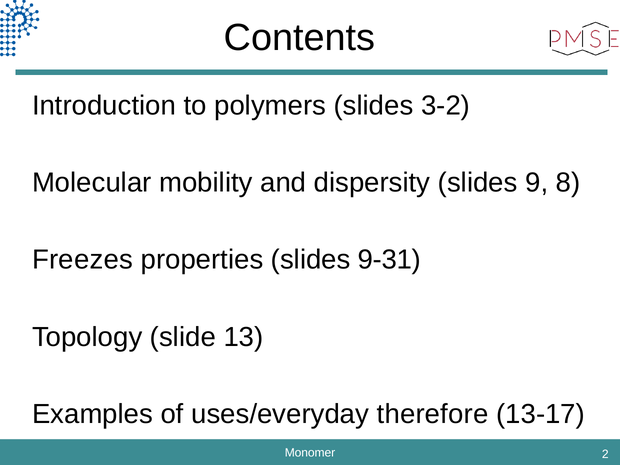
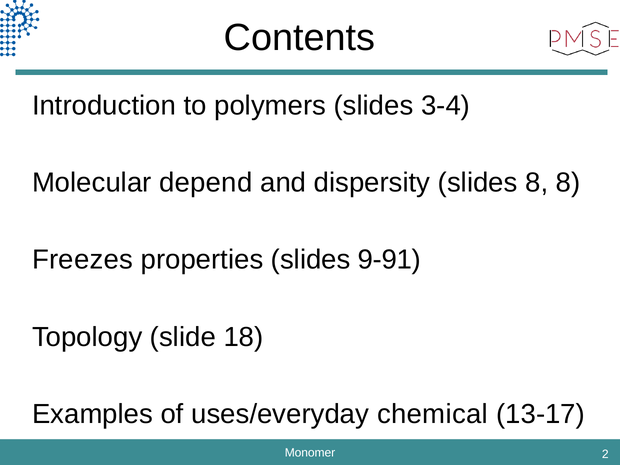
3-2: 3-2 -> 3-4
mobility: mobility -> depend
slides 9: 9 -> 8
9-31: 9-31 -> 9-91
13: 13 -> 18
therefore: therefore -> chemical
